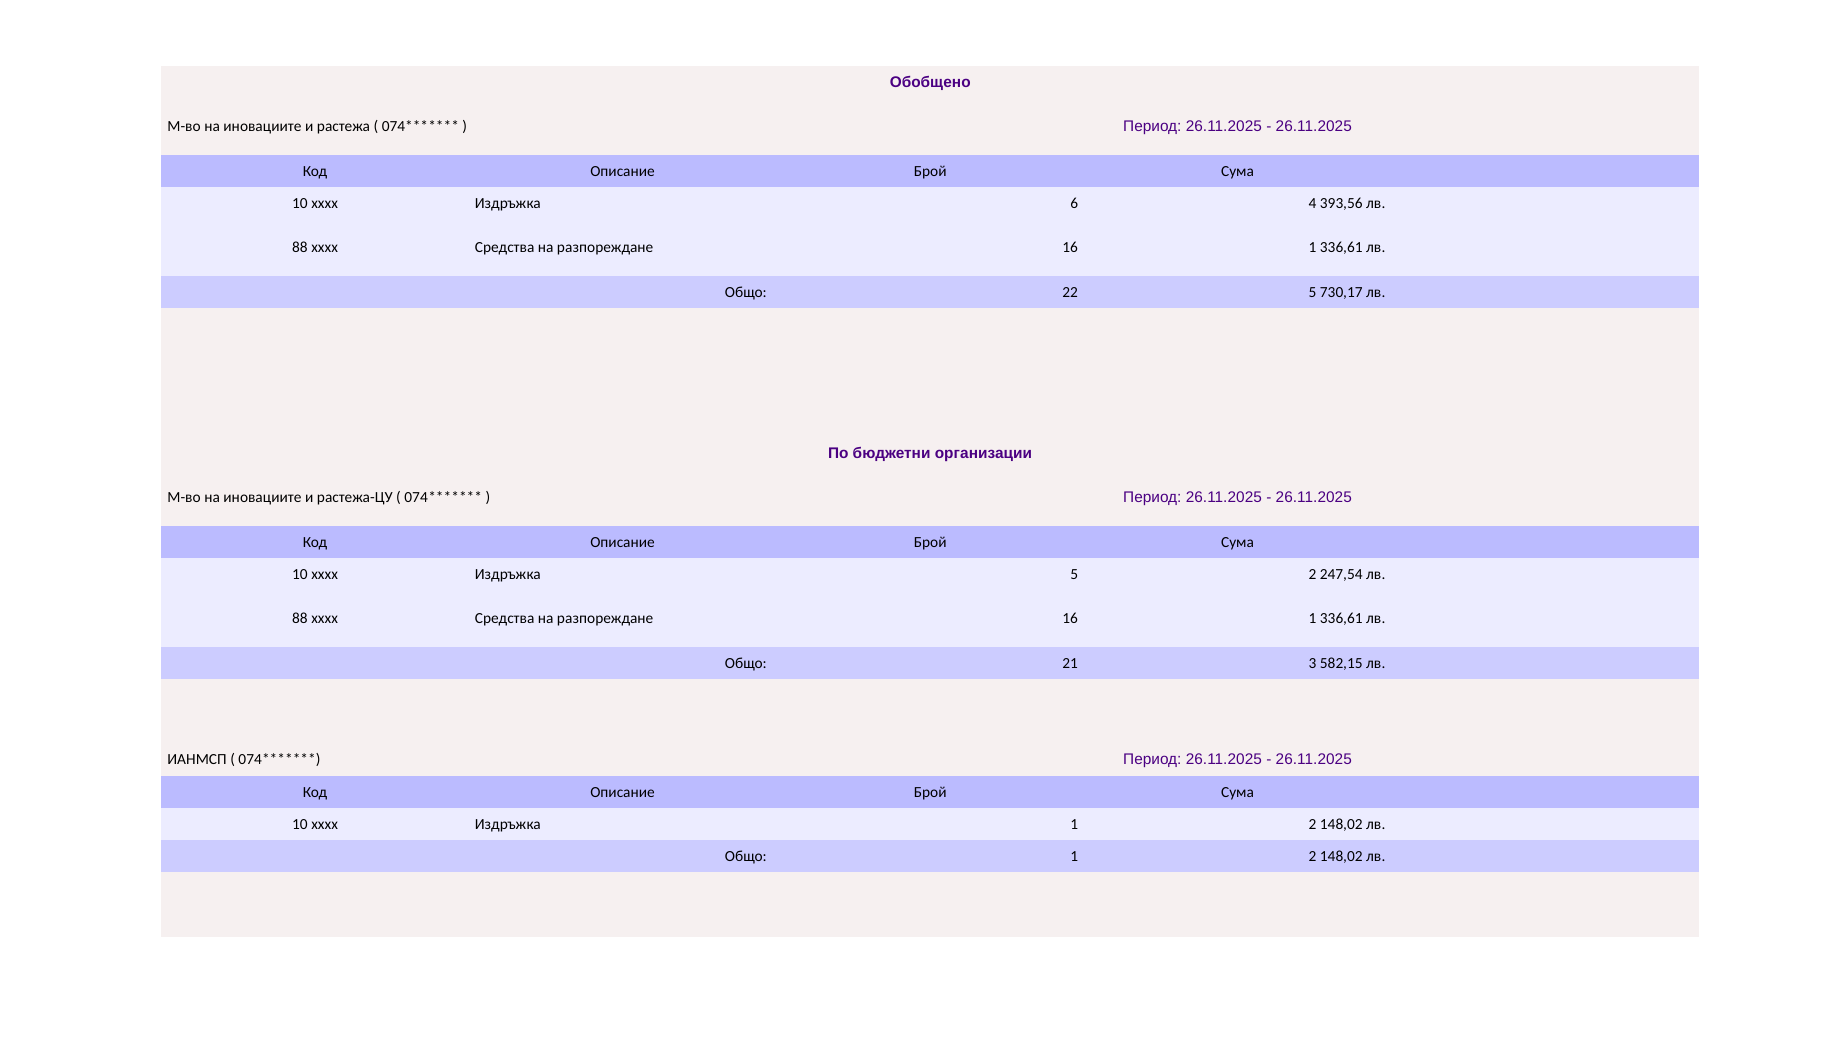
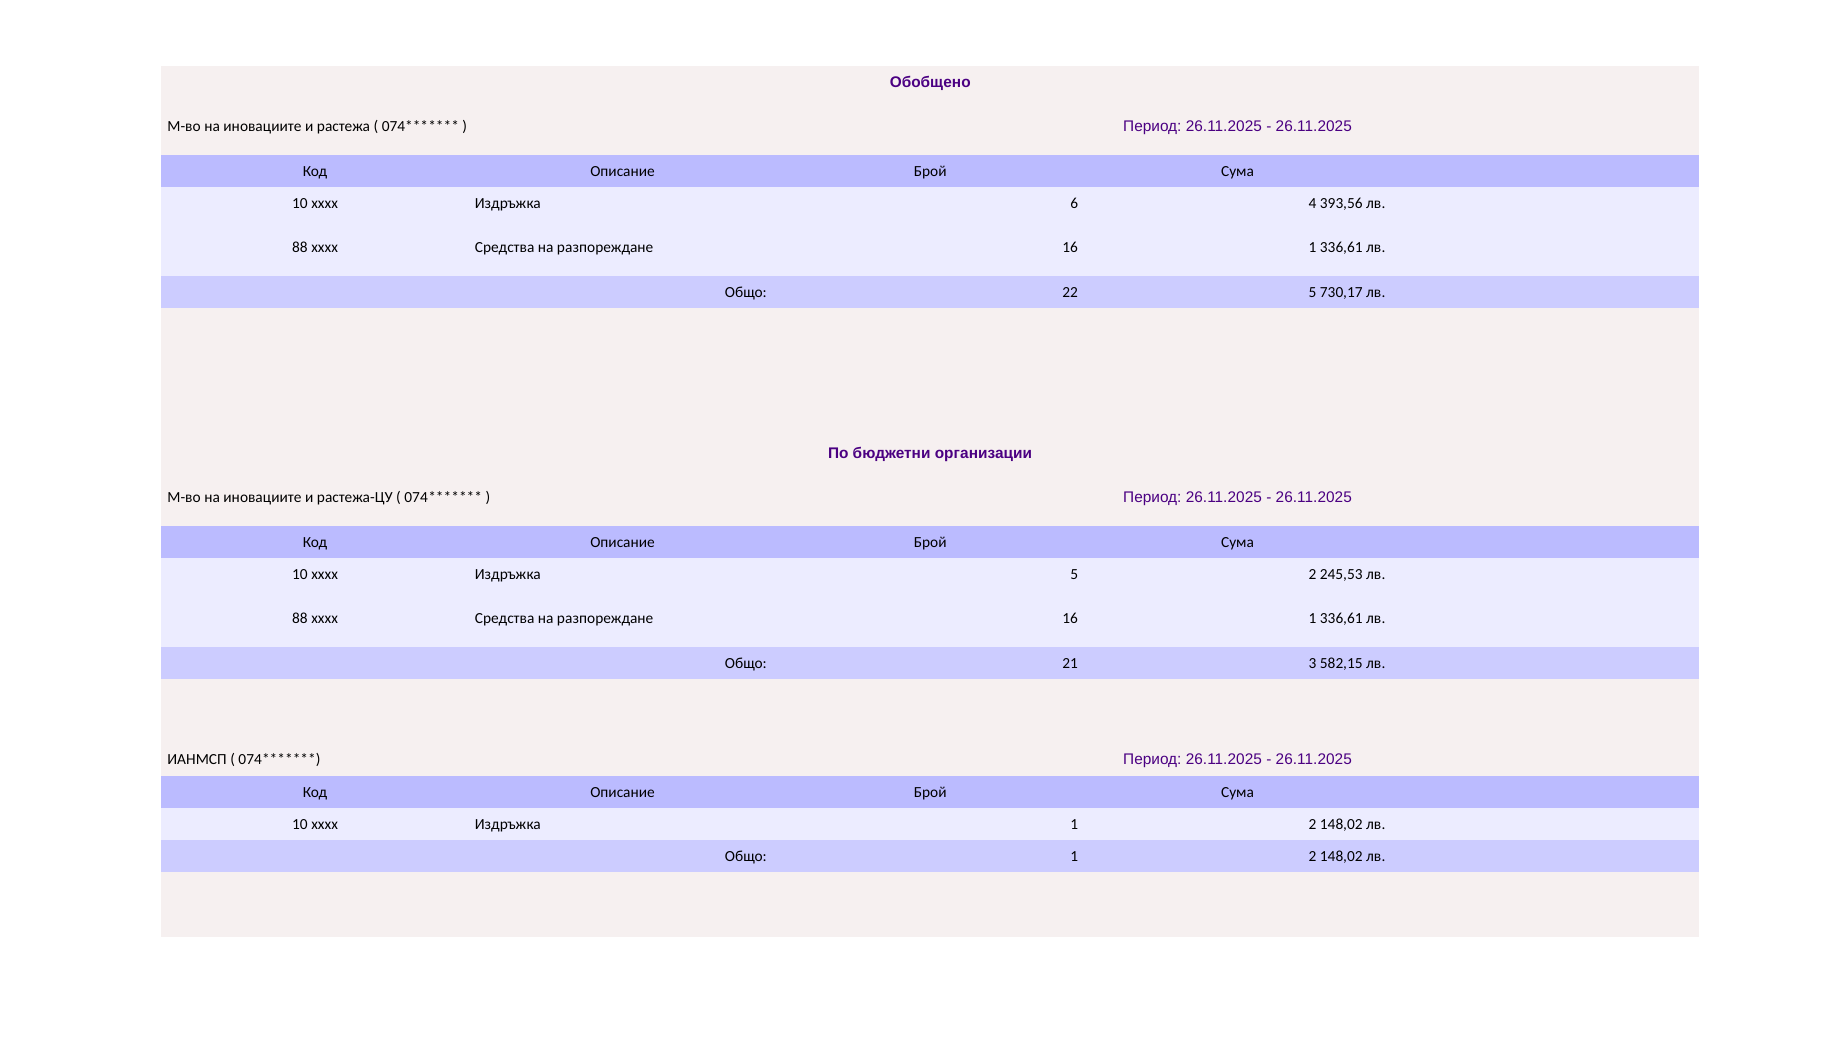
247,54: 247,54 -> 245,53
